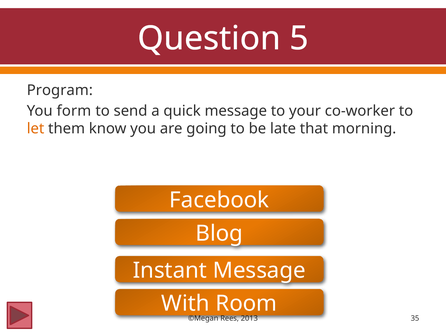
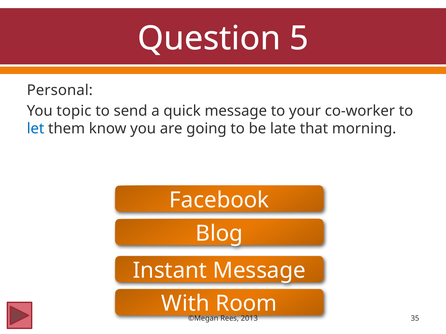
Program: Program -> Personal
form: form -> topic
let colour: orange -> blue
